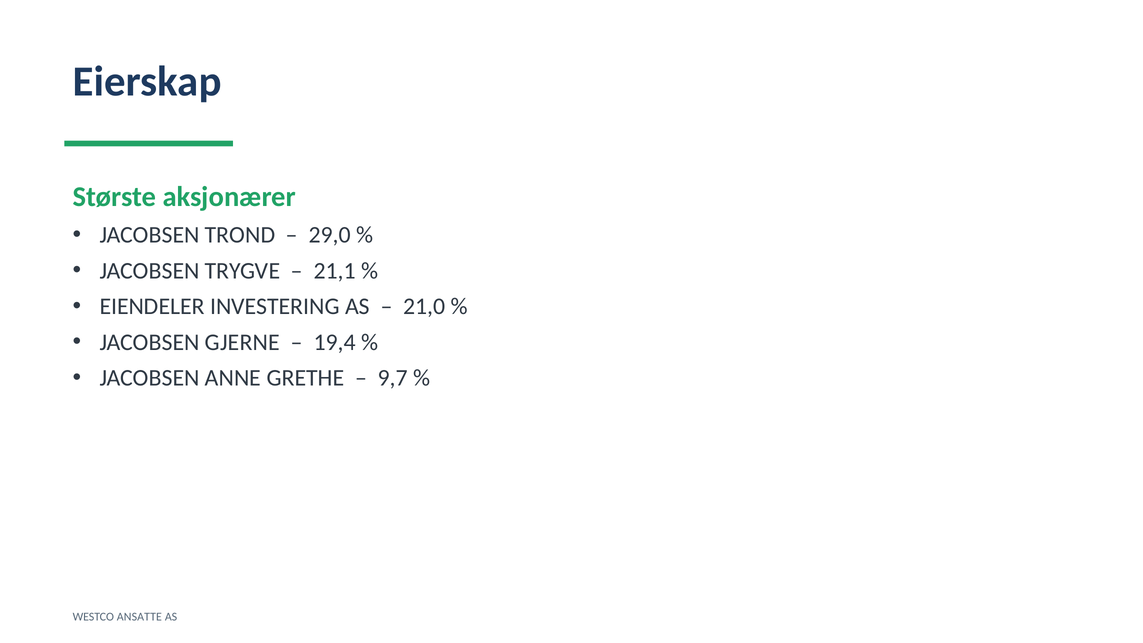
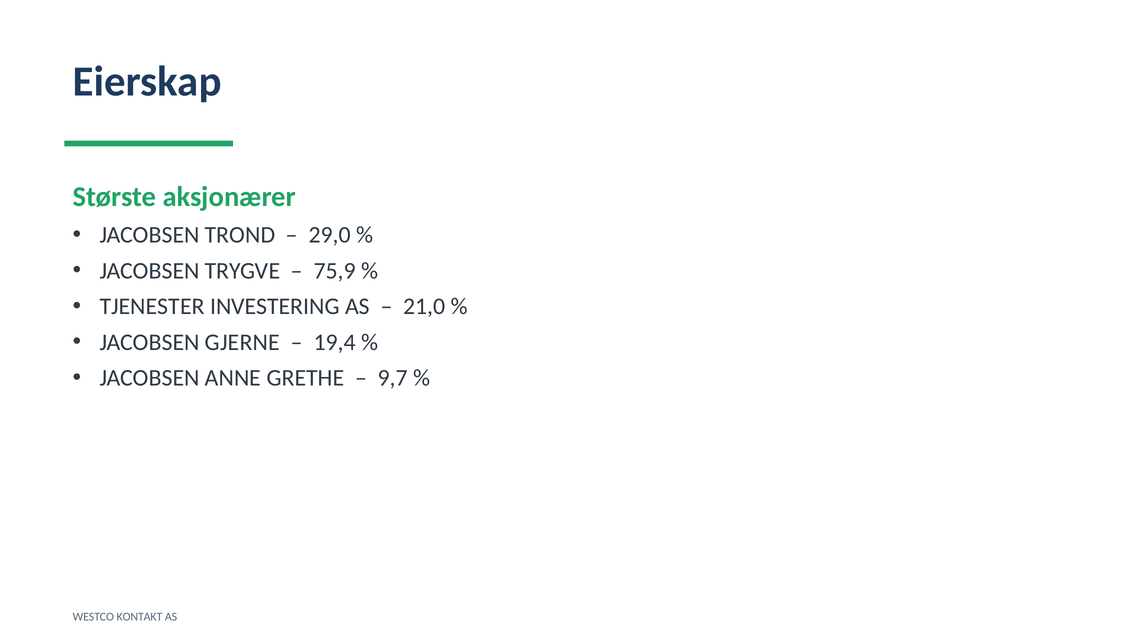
21,1: 21,1 -> 75,9
EIENDELER: EIENDELER -> TJENESTER
ANSATTE: ANSATTE -> KONTAKT
